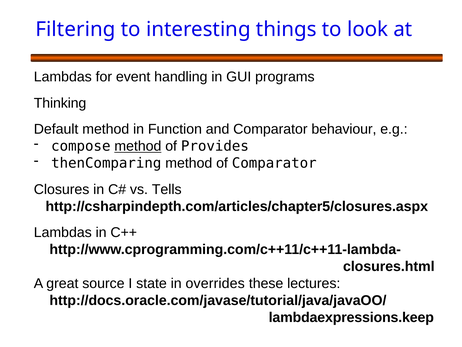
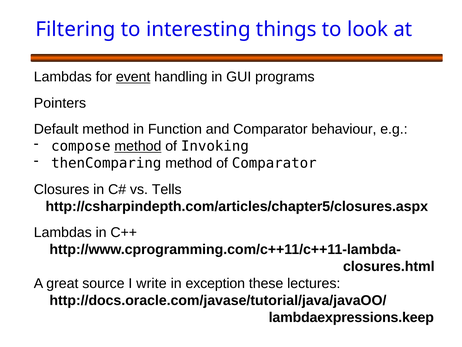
event underline: none -> present
Thinking: Thinking -> Pointers
Provides: Provides -> Invoking
state: state -> write
overrides: overrides -> exception
